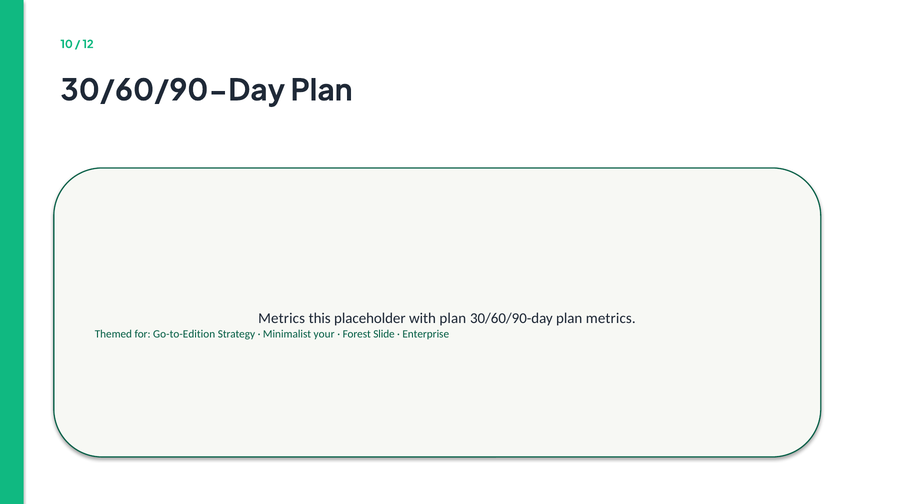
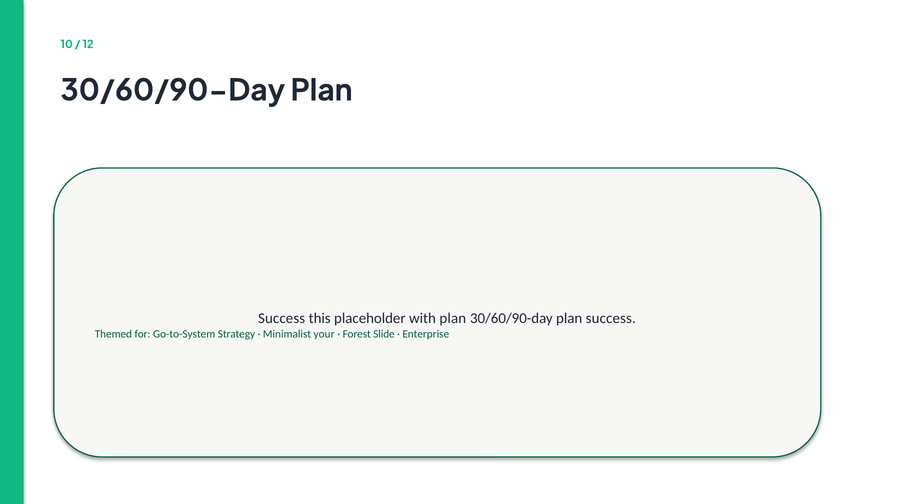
Metrics at (282, 319): Metrics -> Success
metrics at (611, 319): metrics -> success
Go-to-Edition: Go-to-Edition -> Go-to-System
